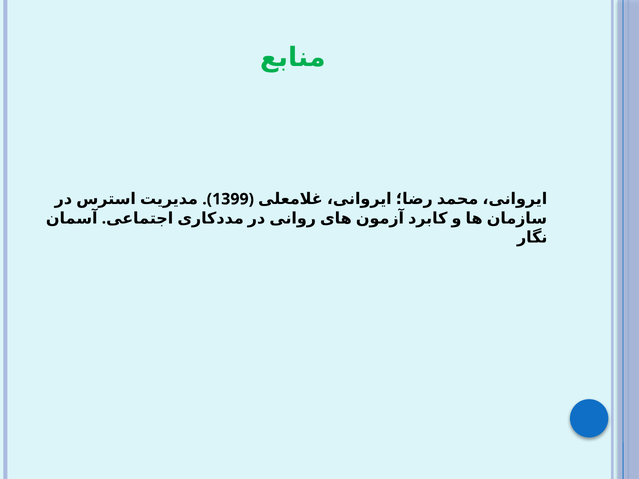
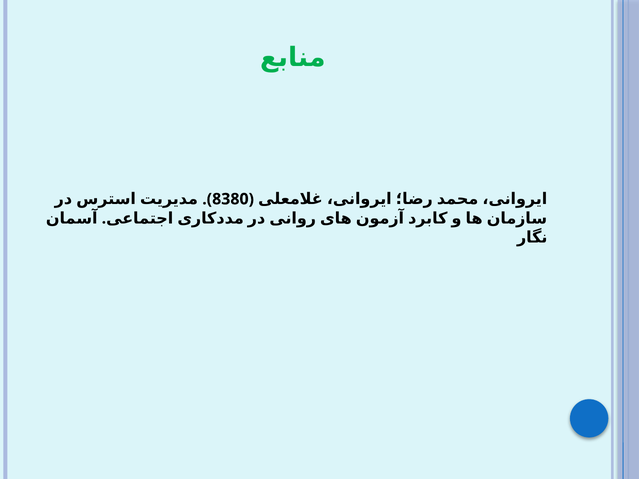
1399: 1399 -> 8380
